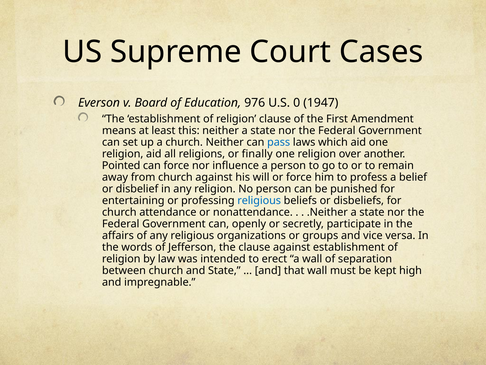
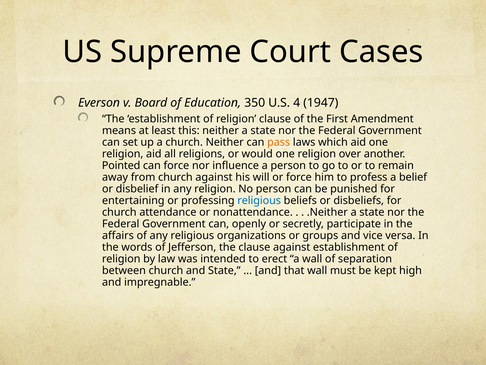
976: 976 -> 350
0: 0 -> 4
pass colour: blue -> orange
finally: finally -> would
